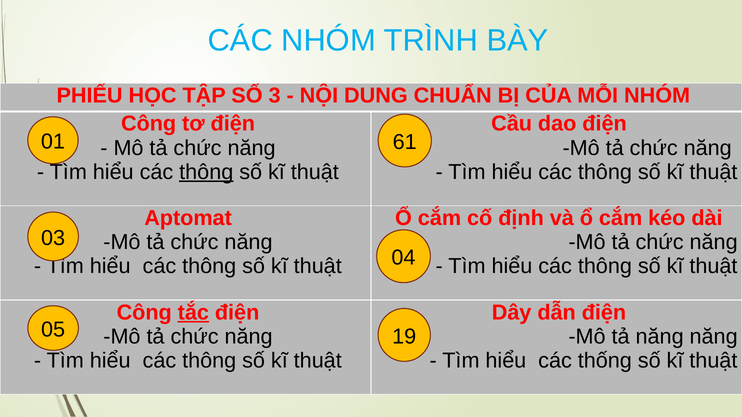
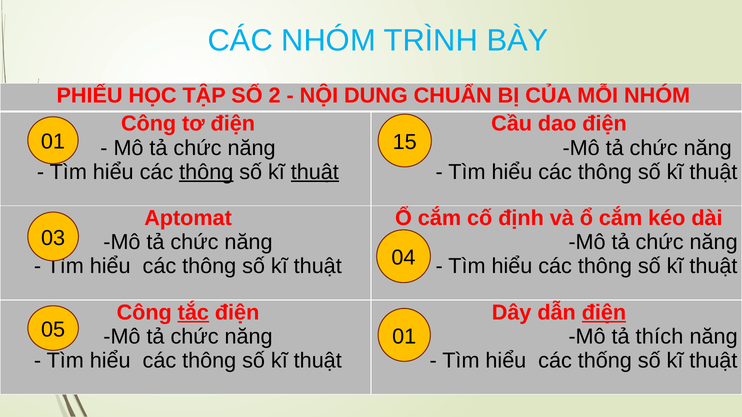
3: 3 -> 2
61: 61 -> 15
thuật at (315, 172) underline: none -> present
điện at (604, 313) underline: none -> present
05 19: 19 -> 01
tả năng: năng -> thích
